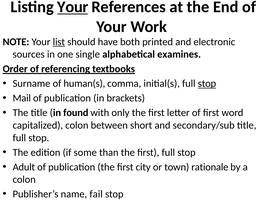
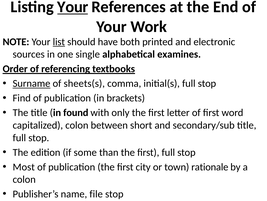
Surname underline: none -> present
human(s: human(s -> sheets(s
stop at (207, 83) underline: present -> none
Mail: Mail -> Find
Adult: Adult -> Most
fail: fail -> file
